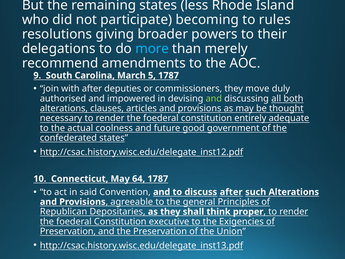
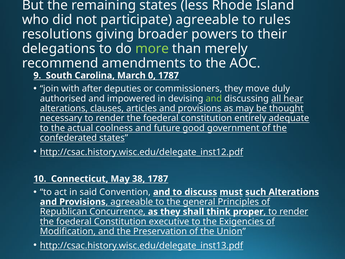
participate becoming: becoming -> agreeable
more colour: light blue -> light green
5: 5 -> 0
both: both -> hear
64: 64 -> 38
discuss after: after -> must
Depositaries: Depositaries -> Concurrence
Preservation at (68, 231): Preservation -> Modification
